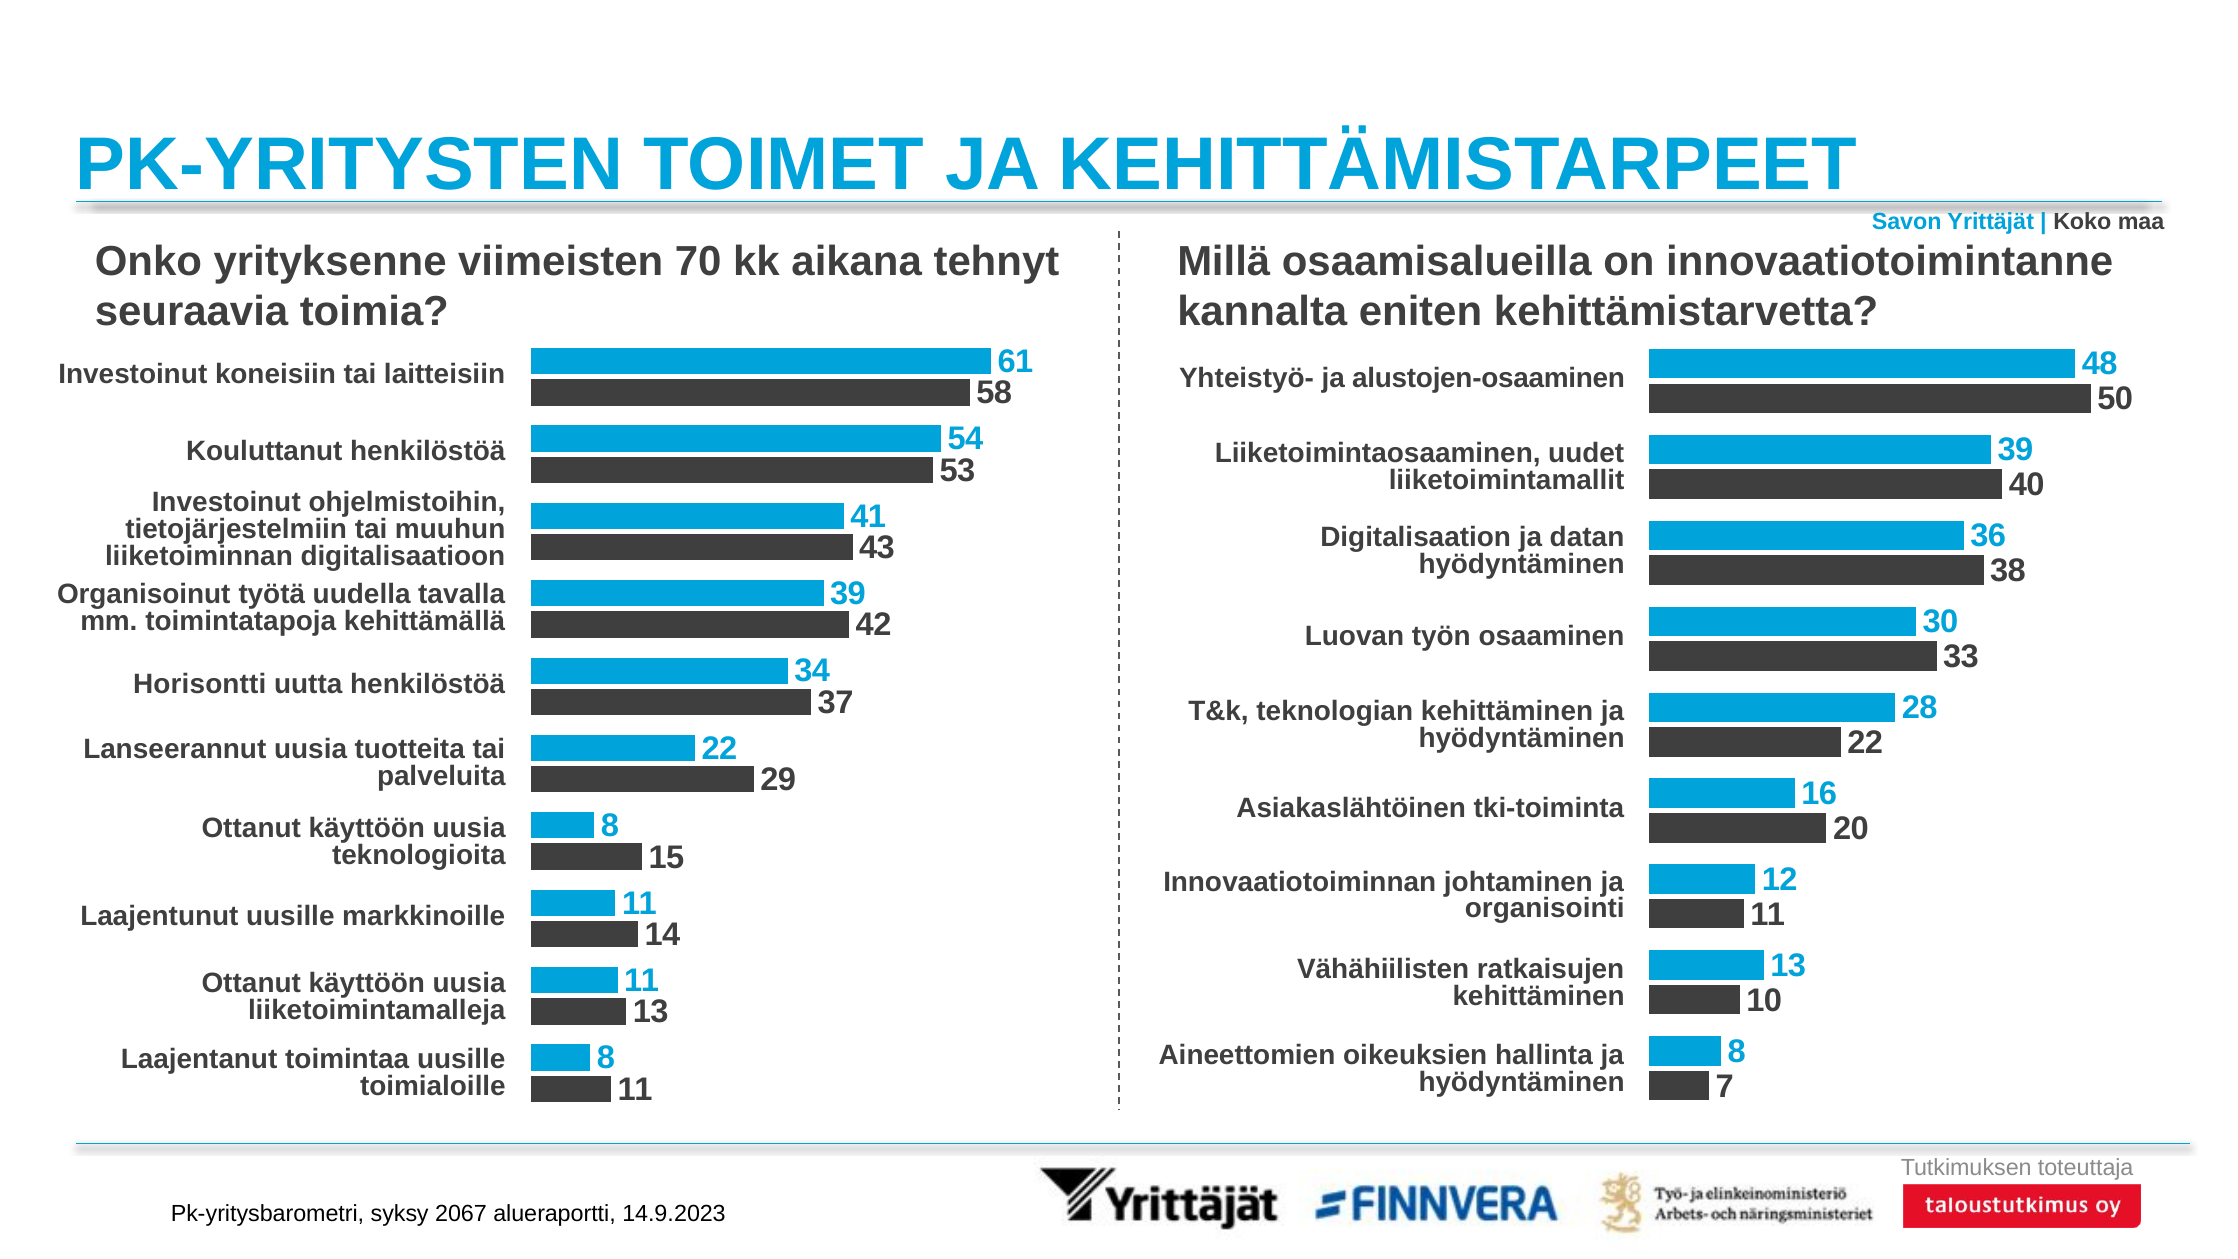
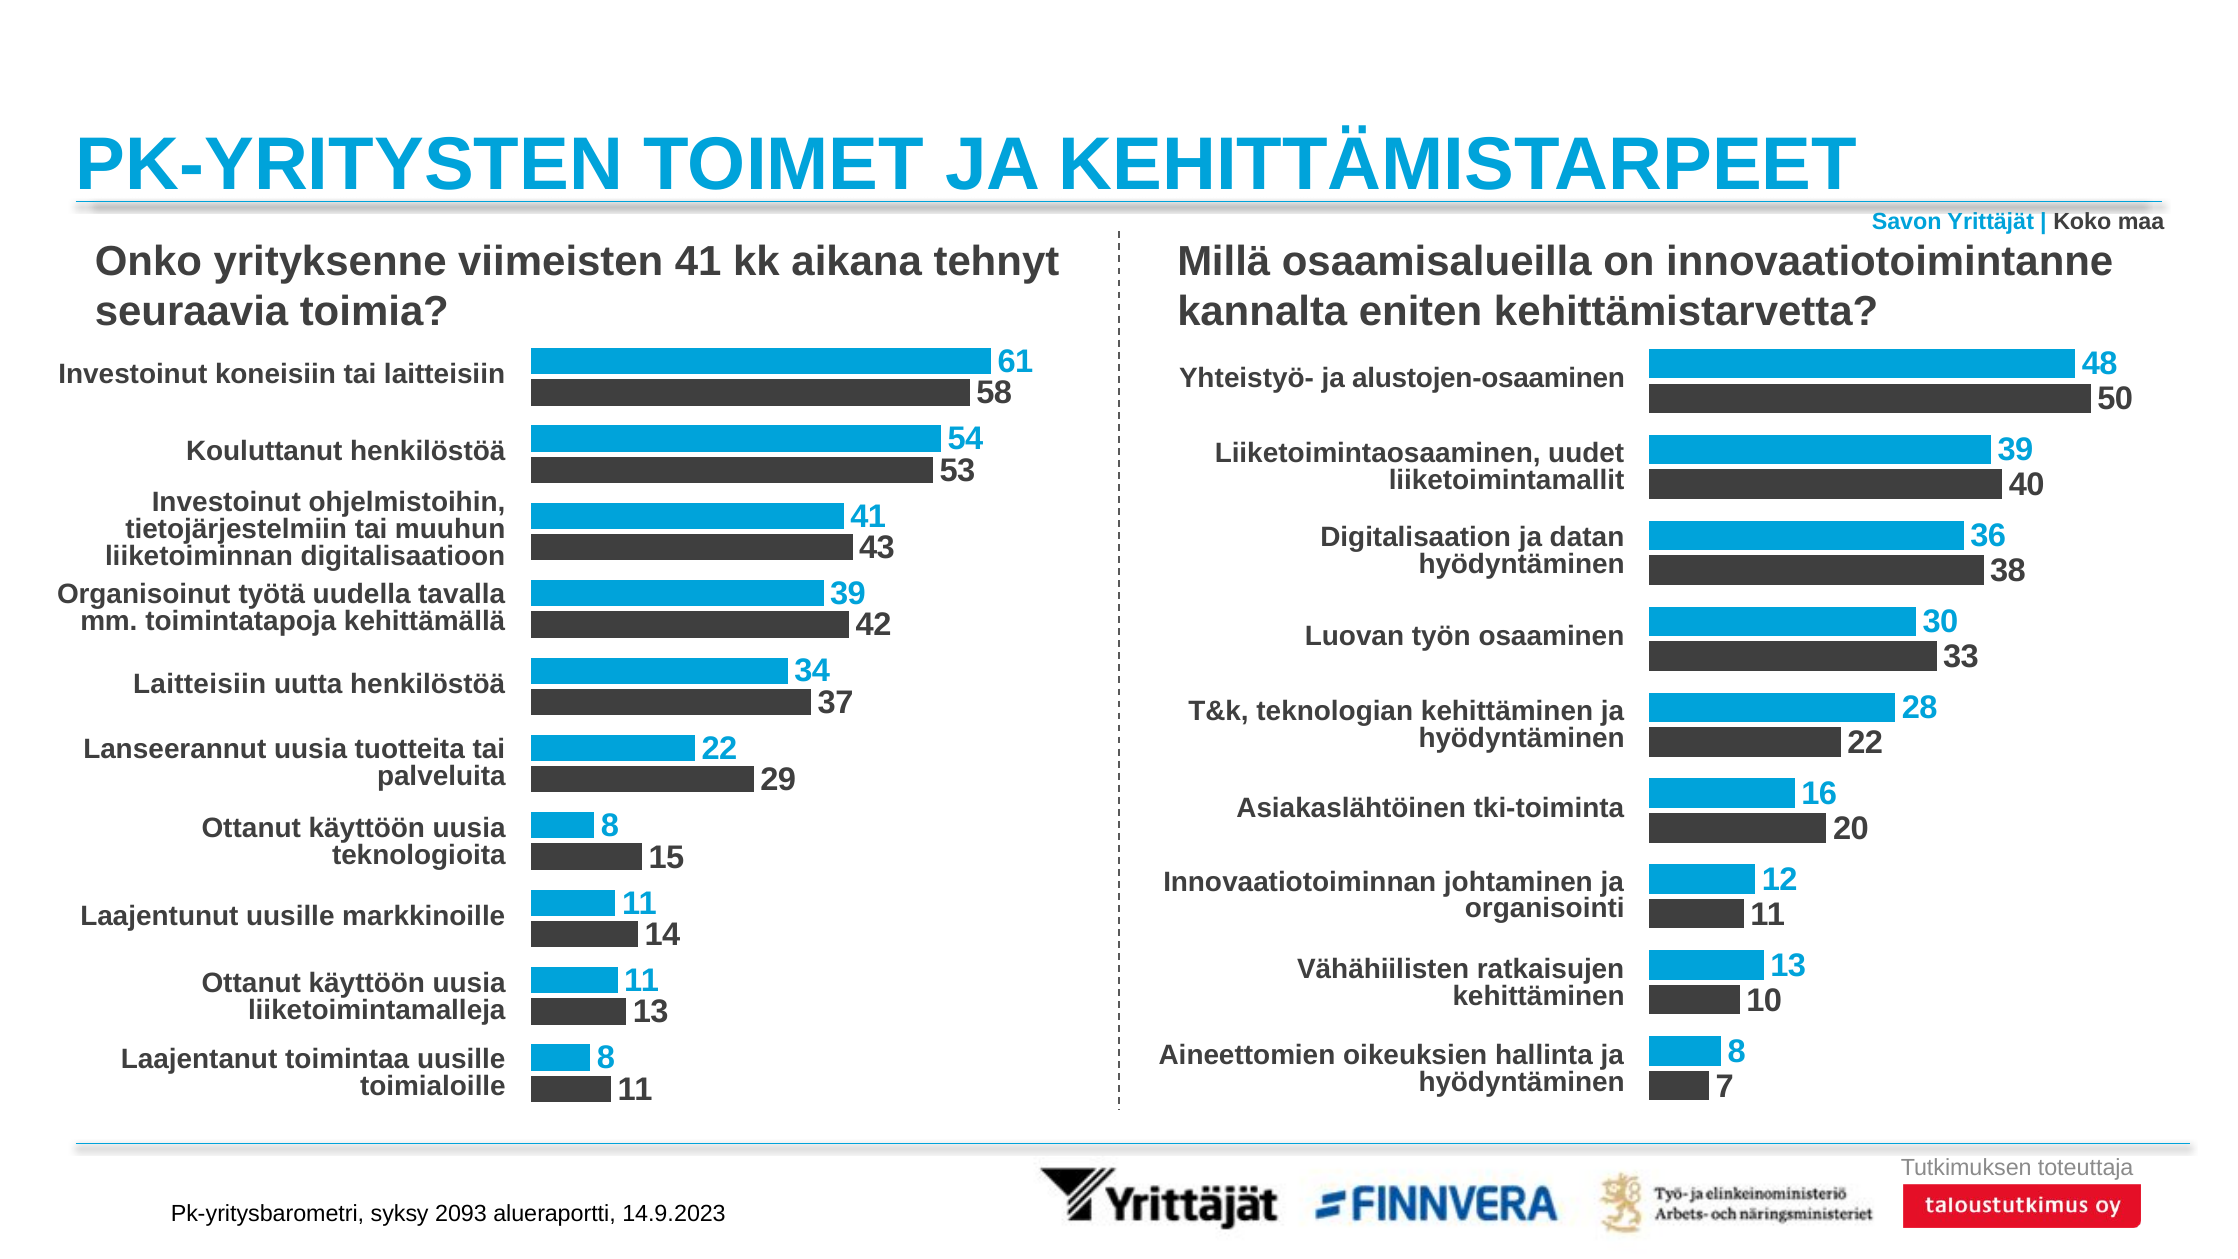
viimeisten 70: 70 -> 41
Horisontti at (200, 684): Horisontti -> Laitteisiin
2067: 2067 -> 2093
